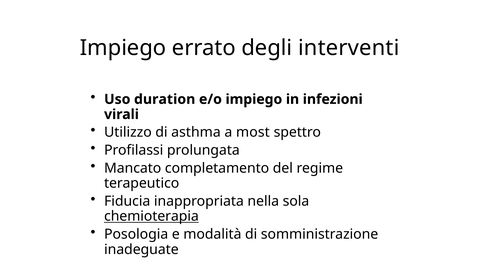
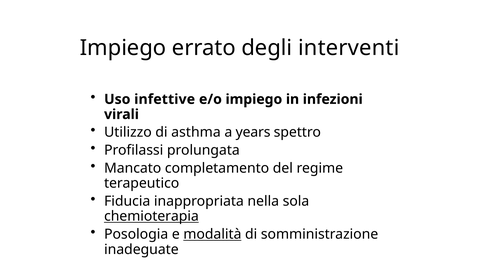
duration: duration -> infettive
most: most -> years
modalità underline: none -> present
